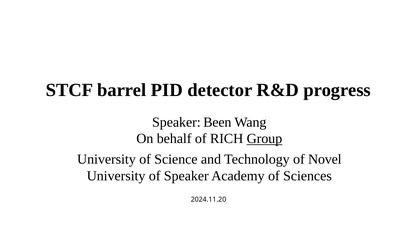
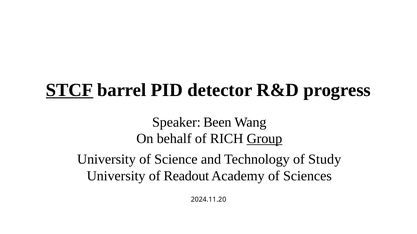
STCF underline: none -> present
Novel: Novel -> Study
of Speaker: Speaker -> Readout
